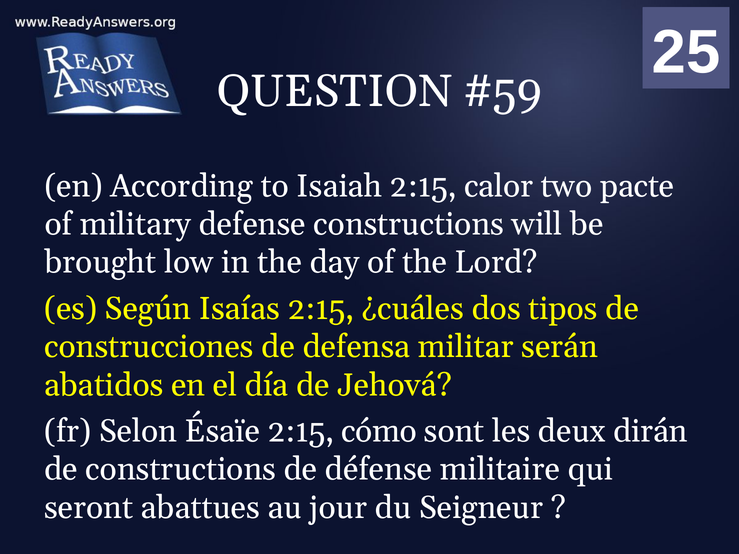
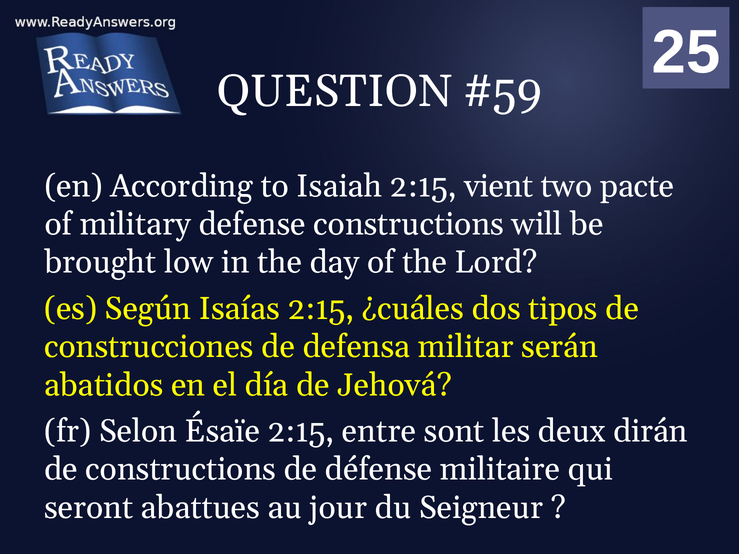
calor: calor -> vient
cómo: cómo -> entre
